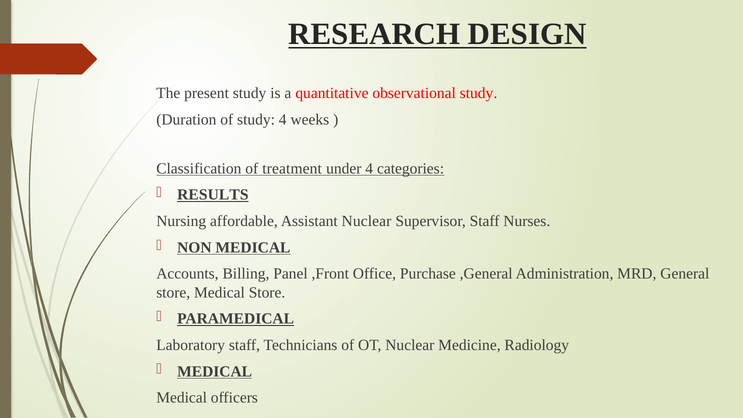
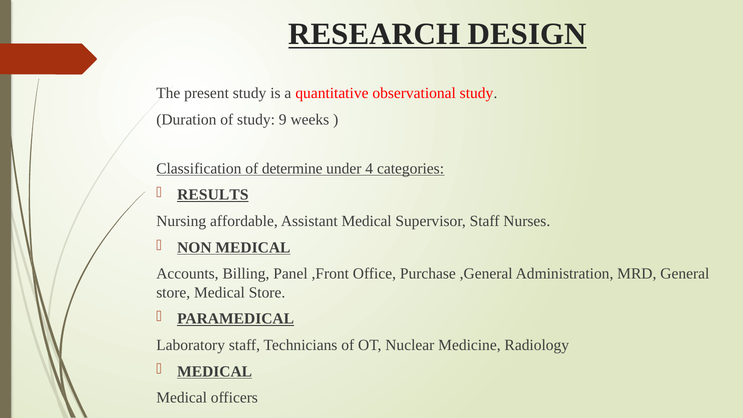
study 4: 4 -> 9
treatment: treatment -> determine
Assistant Nuclear: Nuclear -> Medical
